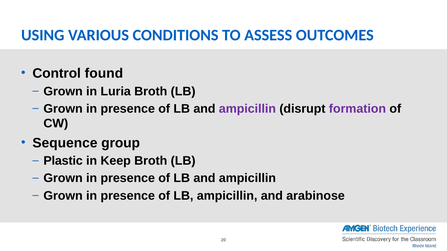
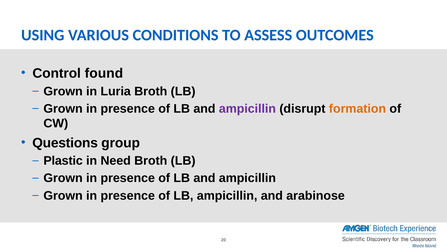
formation colour: purple -> orange
Sequence: Sequence -> Questions
Keep: Keep -> Need
